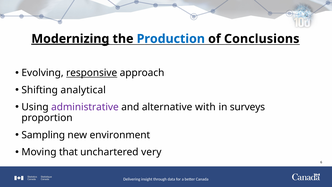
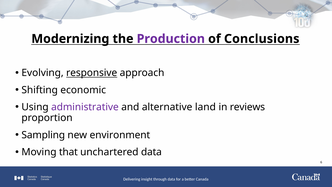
Modernizing underline: present -> none
Production colour: blue -> purple
analytical: analytical -> economic
with: with -> land
surveys: surveys -> reviews
unchartered very: very -> data
